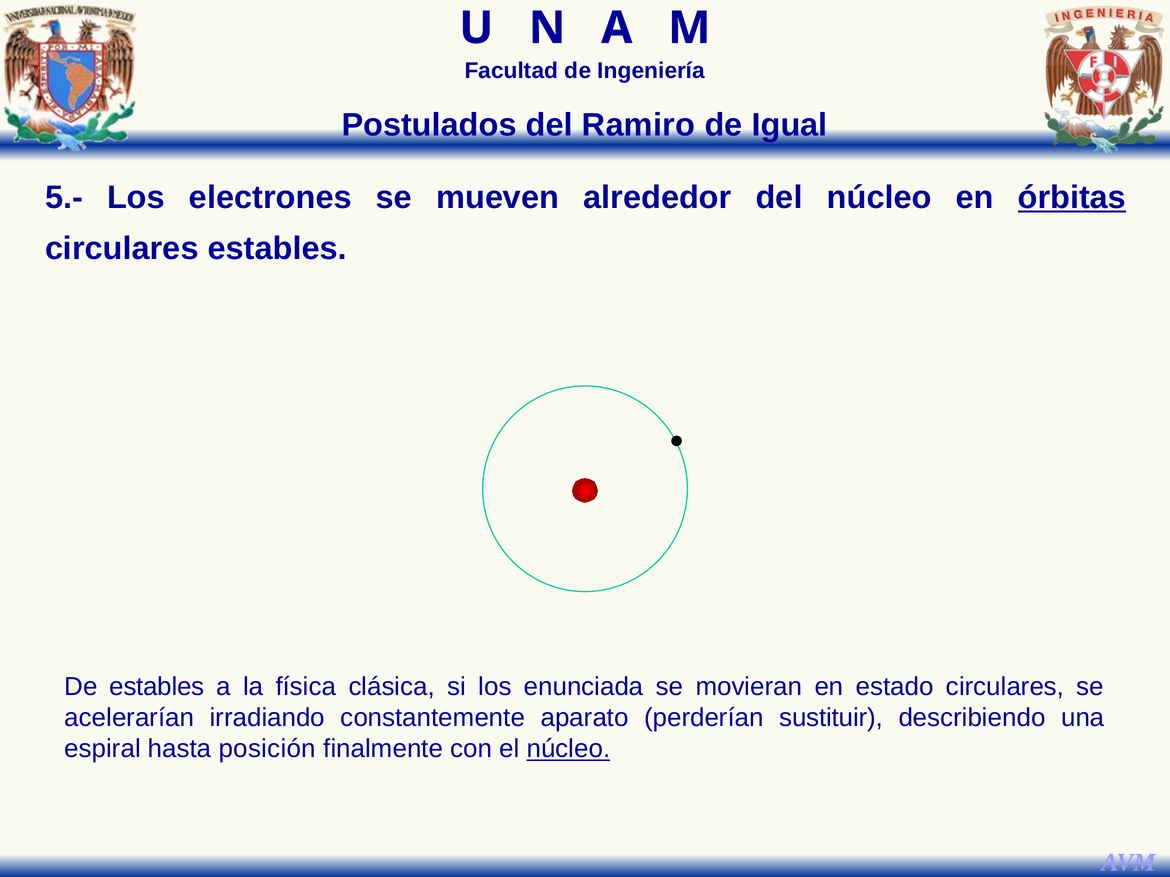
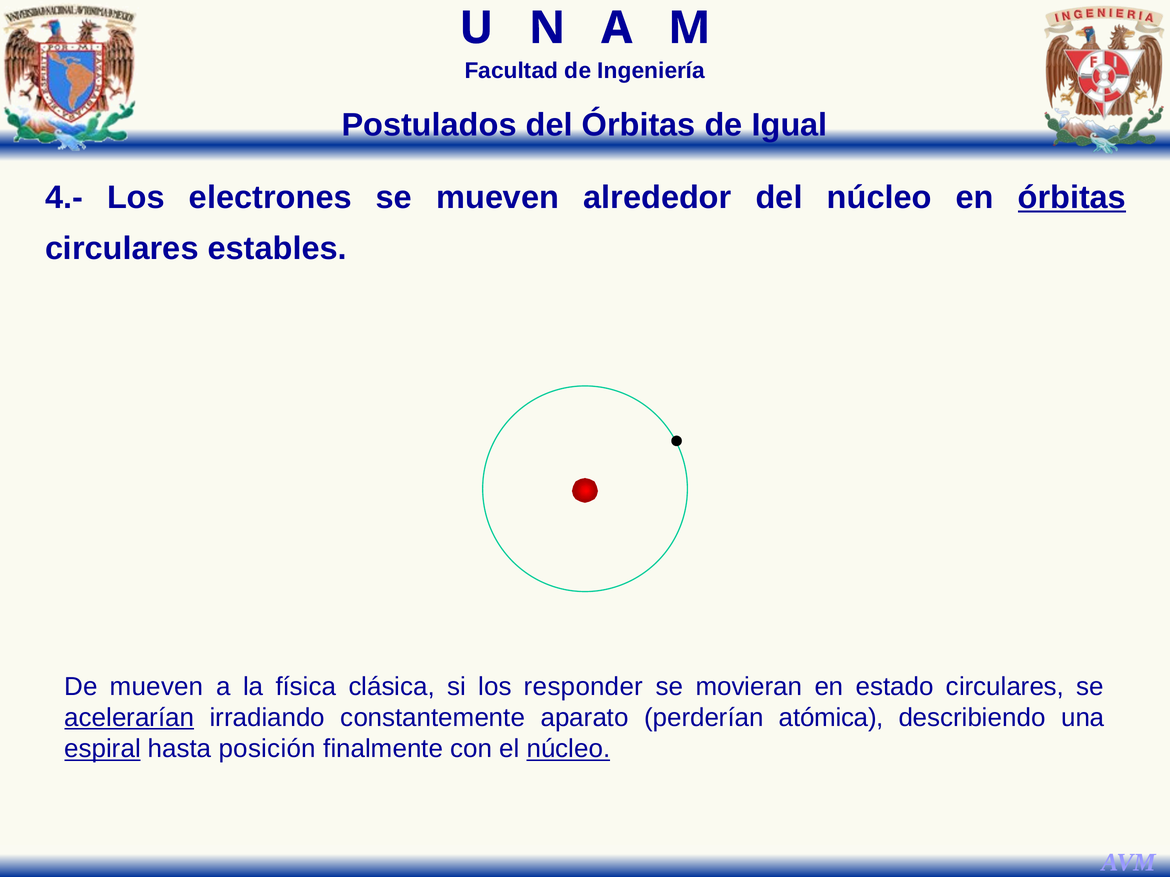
del Ramiro: Ramiro -> Órbitas
5.-: 5.- -> 4.-
De estables: estables -> mueven
enunciada: enunciada -> responder
acelerarían underline: none -> present
sustituir: sustituir -> atómica
espiral underline: none -> present
